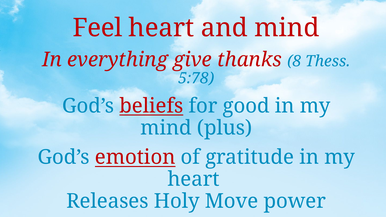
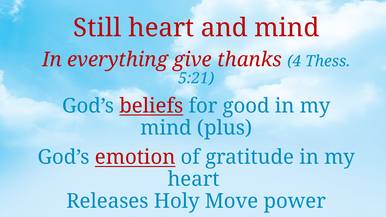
Feel: Feel -> Still
8: 8 -> 4
5:78: 5:78 -> 5:21
